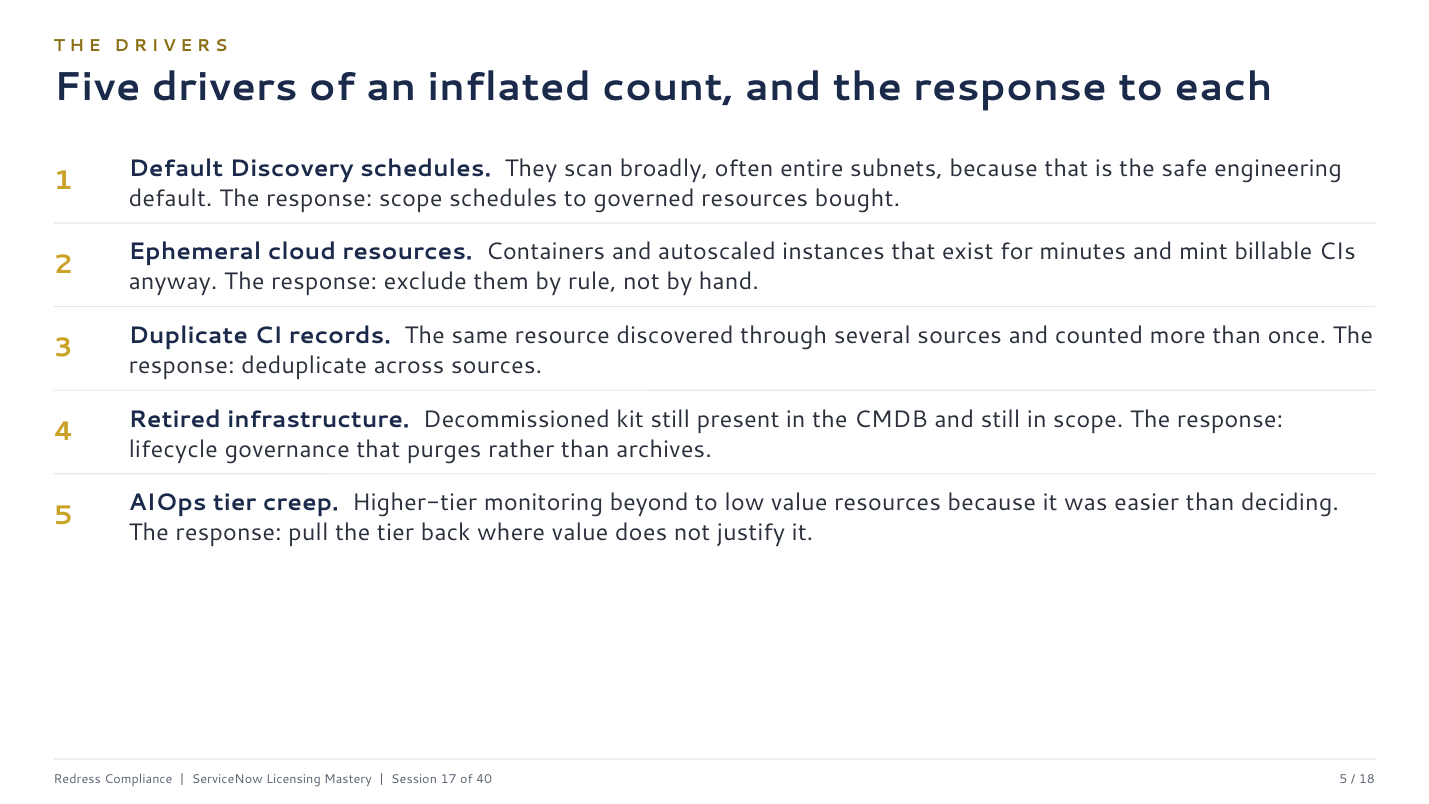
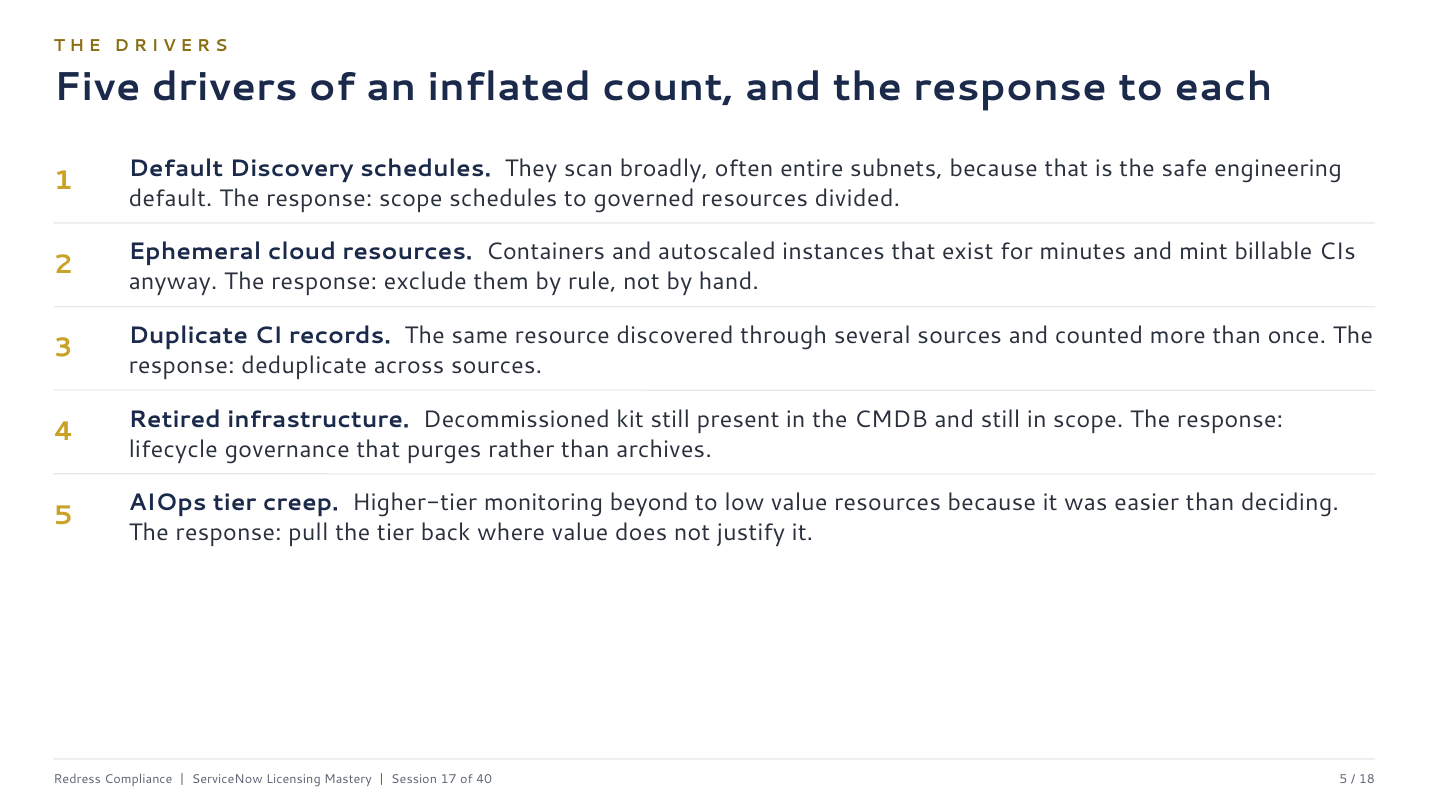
bought: bought -> divided
